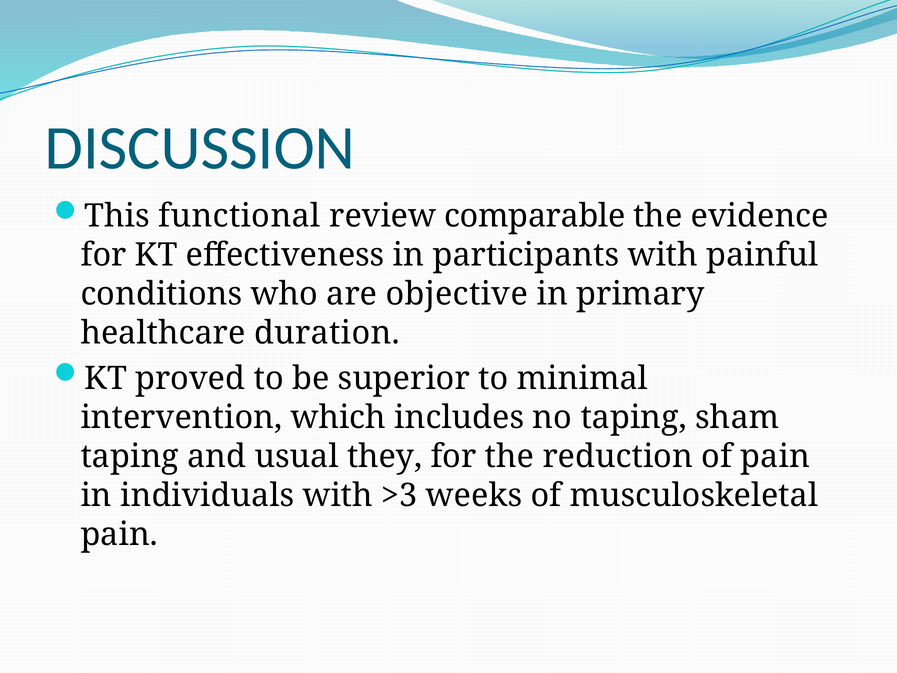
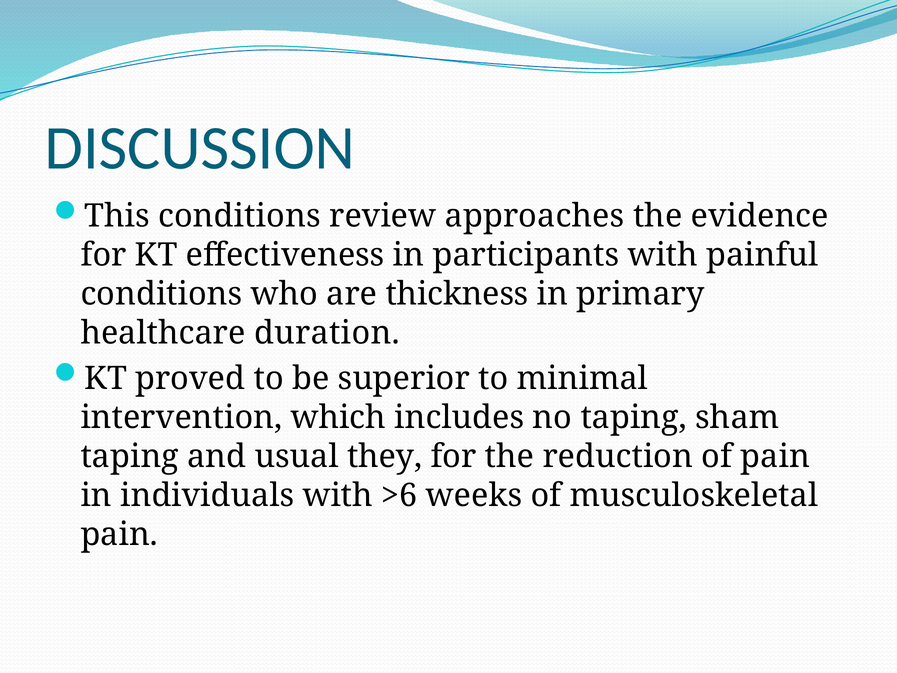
This functional: functional -> conditions
comparable: comparable -> approaches
objective: objective -> thickness
>3: >3 -> >6
